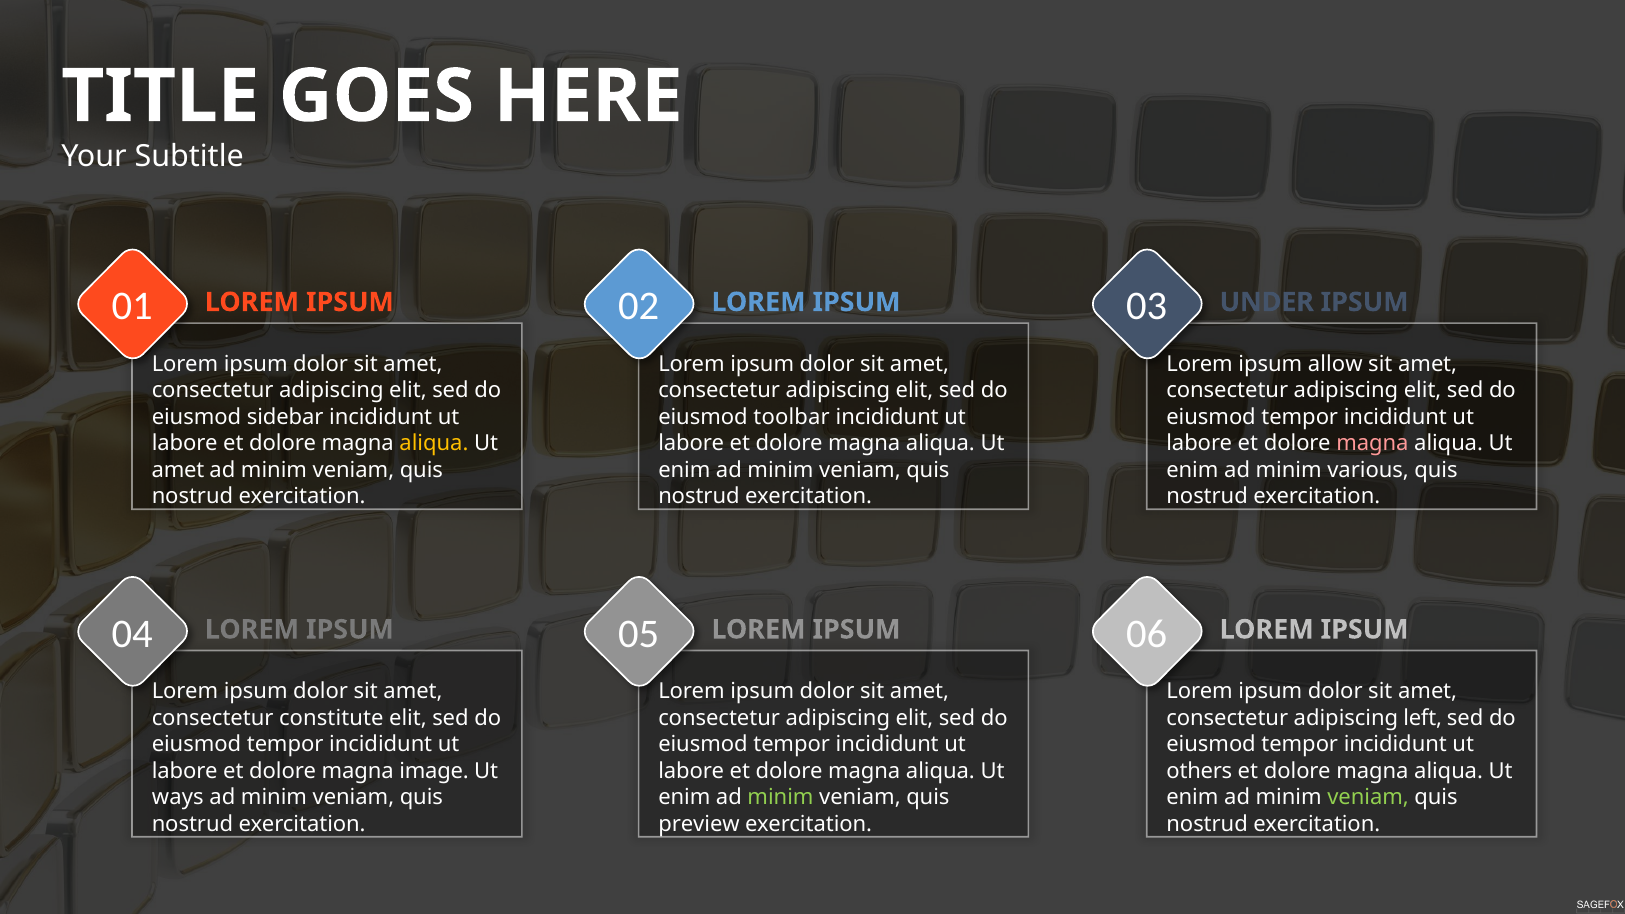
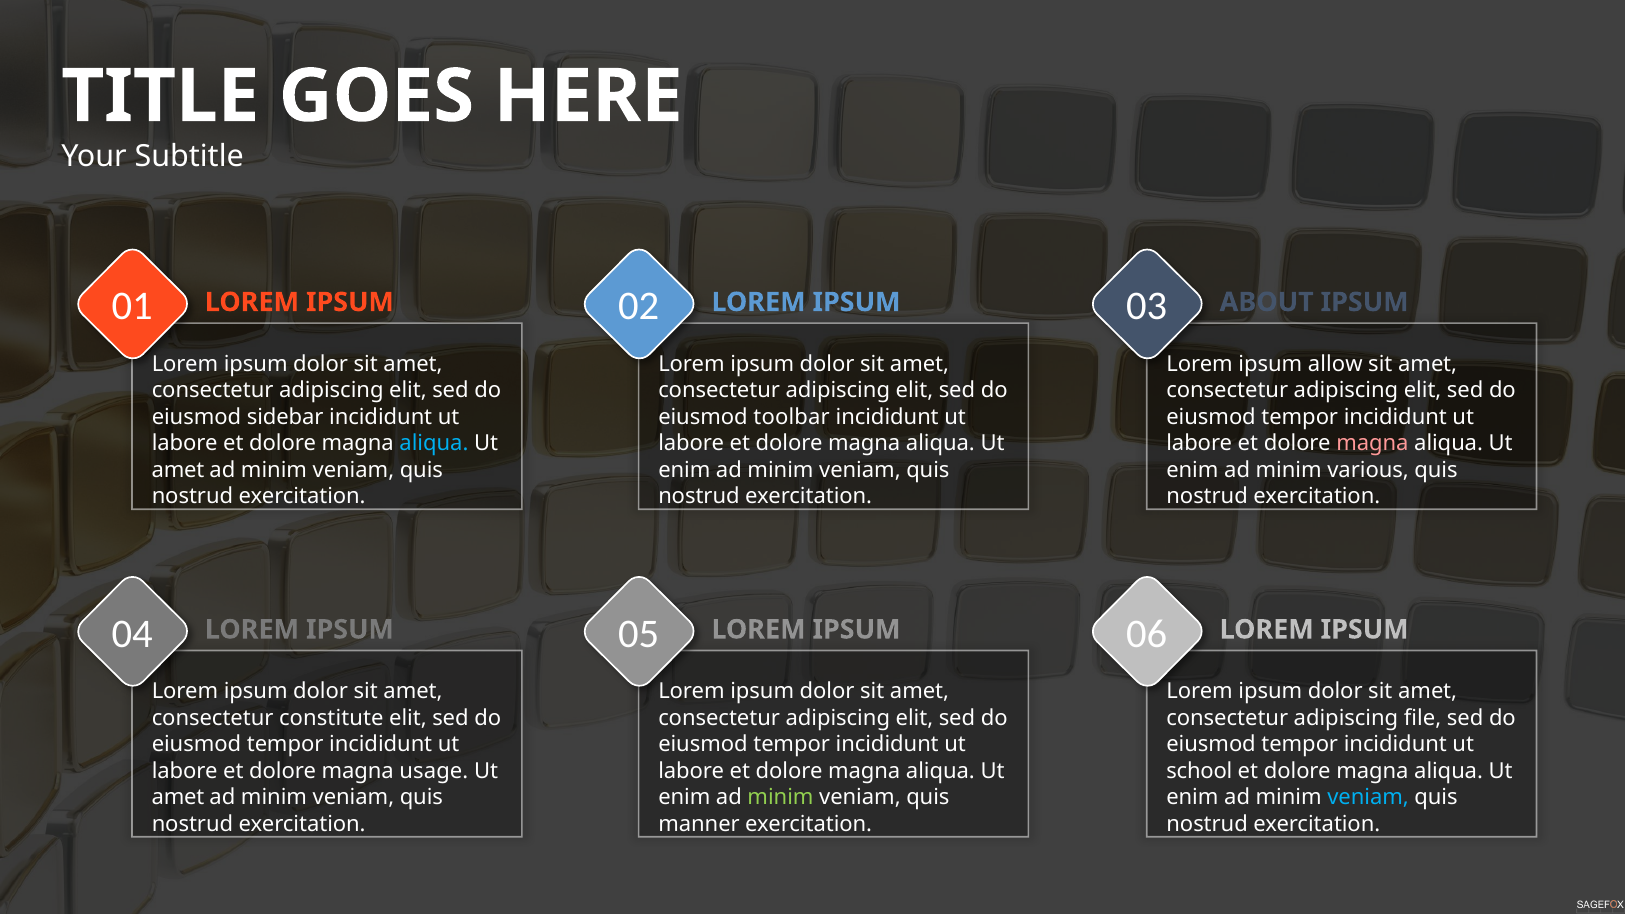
UNDER: UNDER -> ABOUT
aliqua at (434, 444) colour: yellow -> light blue
left: left -> file
image: image -> usage
others: others -> school
ways at (178, 797): ways -> amet
veniam at (1368, 797) colour: light green -> light blue
preview: preview -> manner
